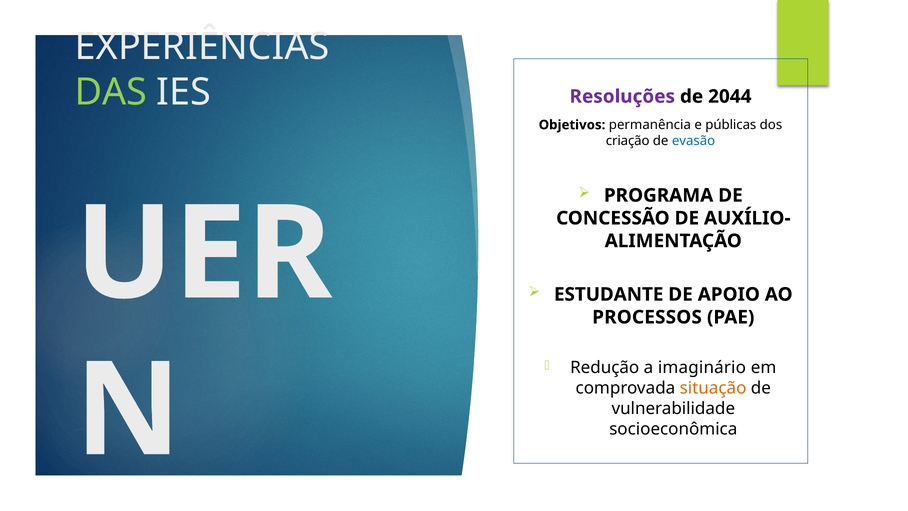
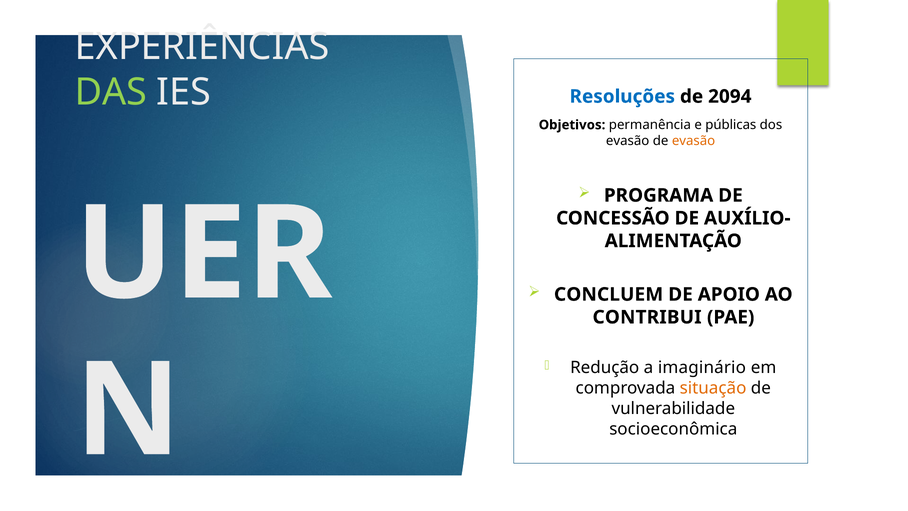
Resoluções colour: purple -> blue
2044: 2044 -> 2094
criação at (628, 141): criação -> evasão
evasão at (694, 141) colour: blue -> orange
ESTUDANTE: ESTUDANTE -> CONCLUEM
PROCESSOS: PROCESSOS -> CONTRIBUI
